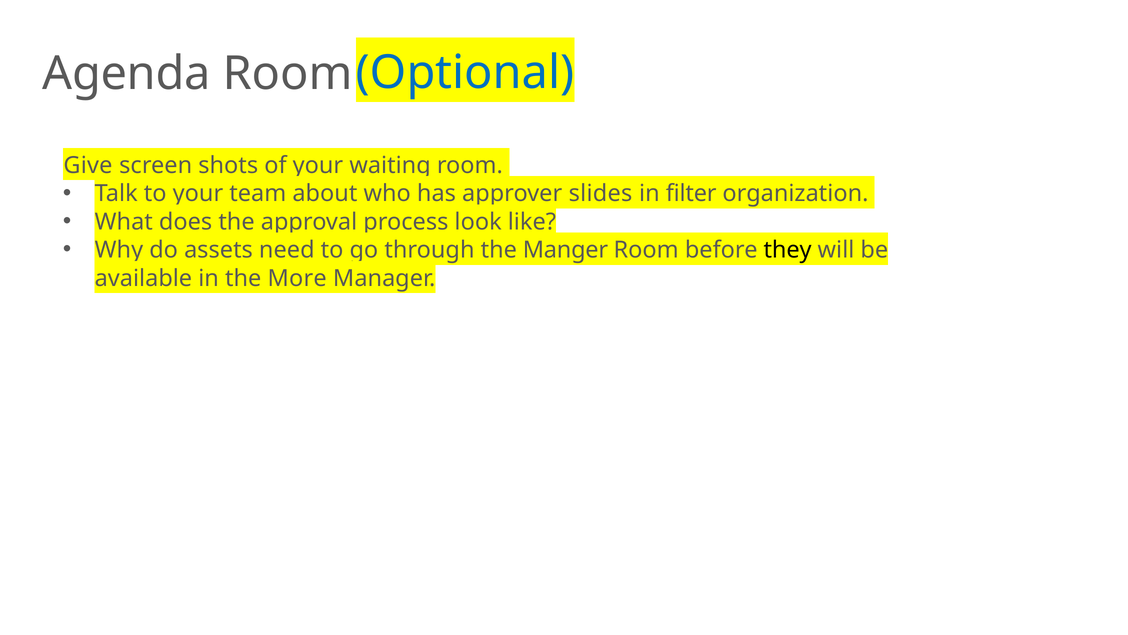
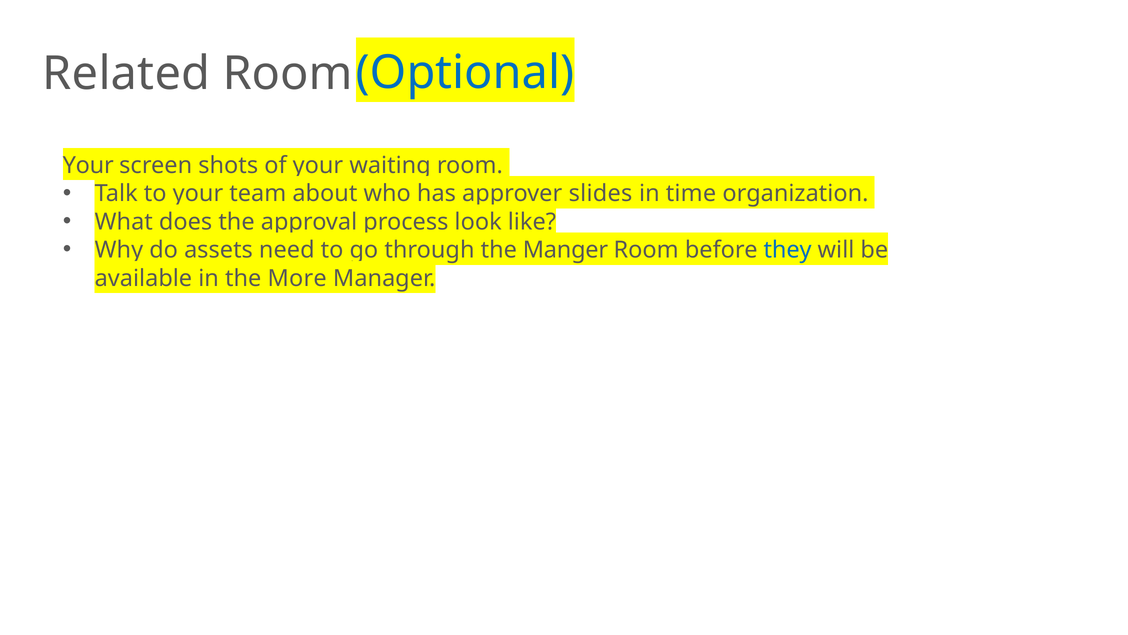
Agenda: Agenda -> Related
Give at (88, 165): Give -> Your
filter: filter -> time
they colour: black -> blue
